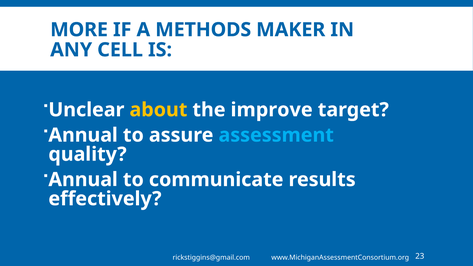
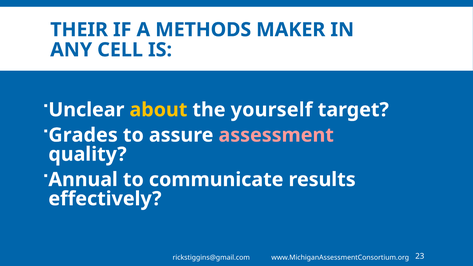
MORE: MORE -> THEIR
improve: improve -> yourself
Annual at (83, 135): Annual -> Grades
assessment colour: light blue -> pink
